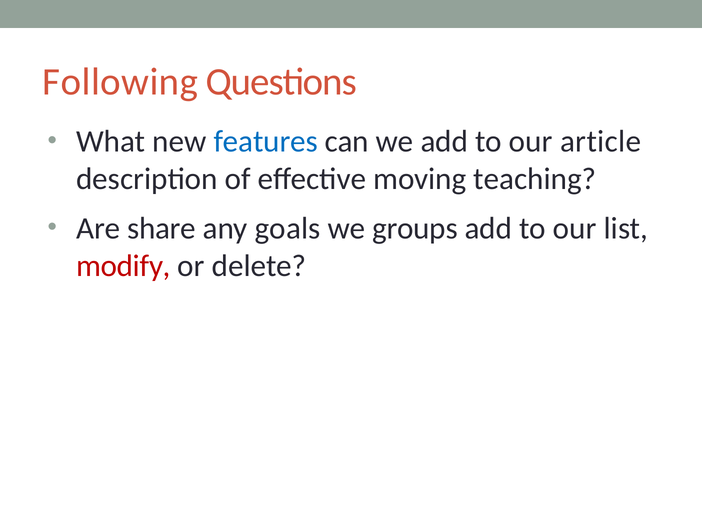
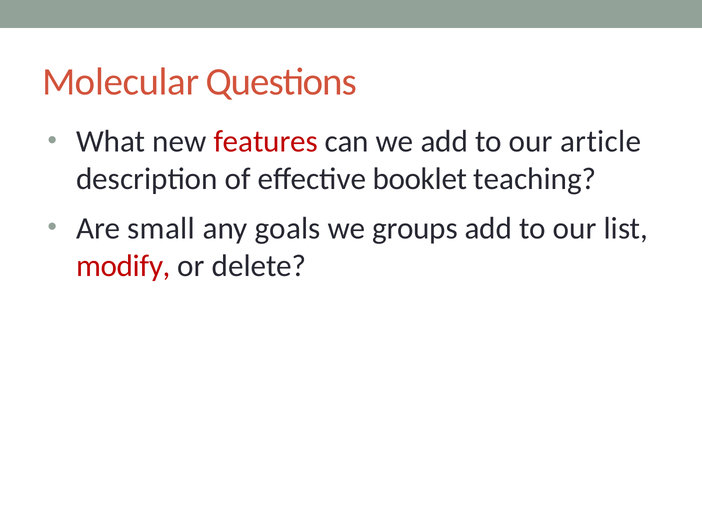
Following: Following -> Molecular
features colour: blue -> red
moving: moving -> booklet
share: share -> small
